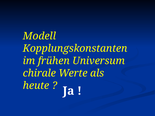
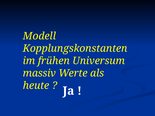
chirale: chirale -> massiv
